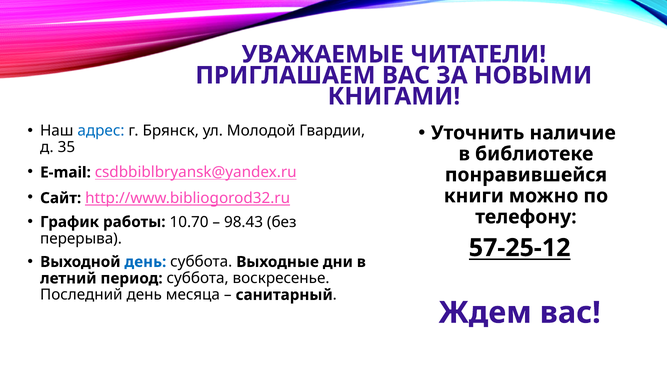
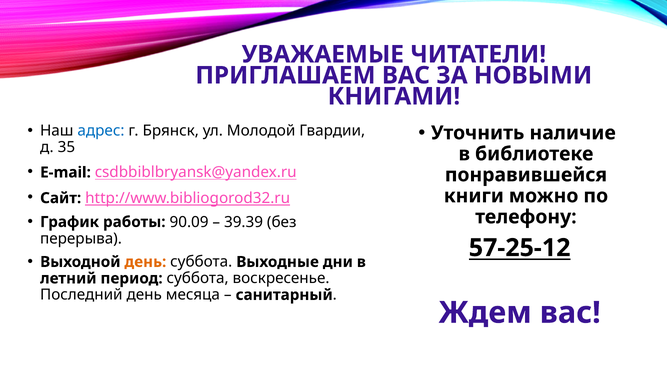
10.70: 10.70 -> 90.09
98.43: 98.43 -> 39.39
день at (145, 262) colour: blue -> orange
